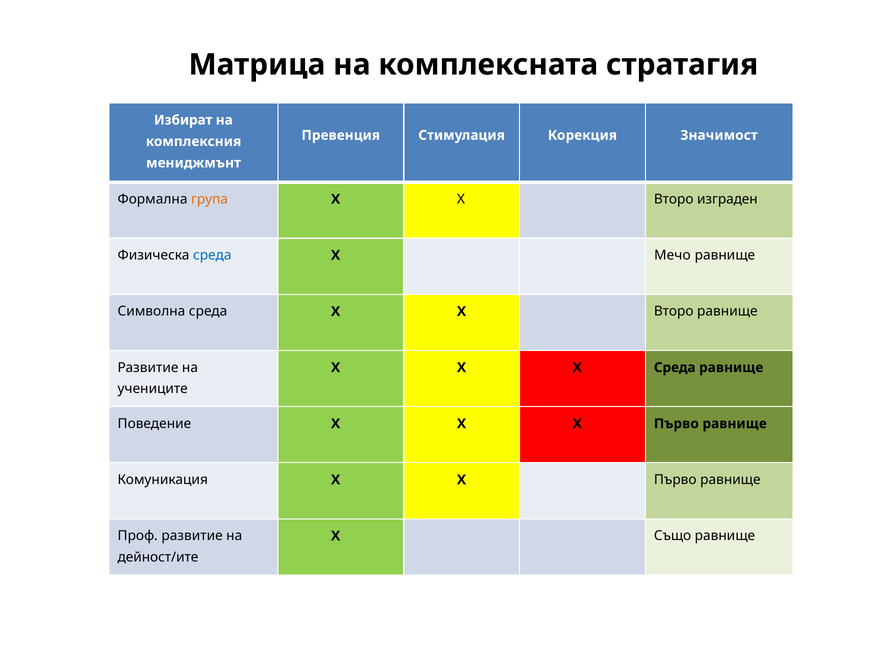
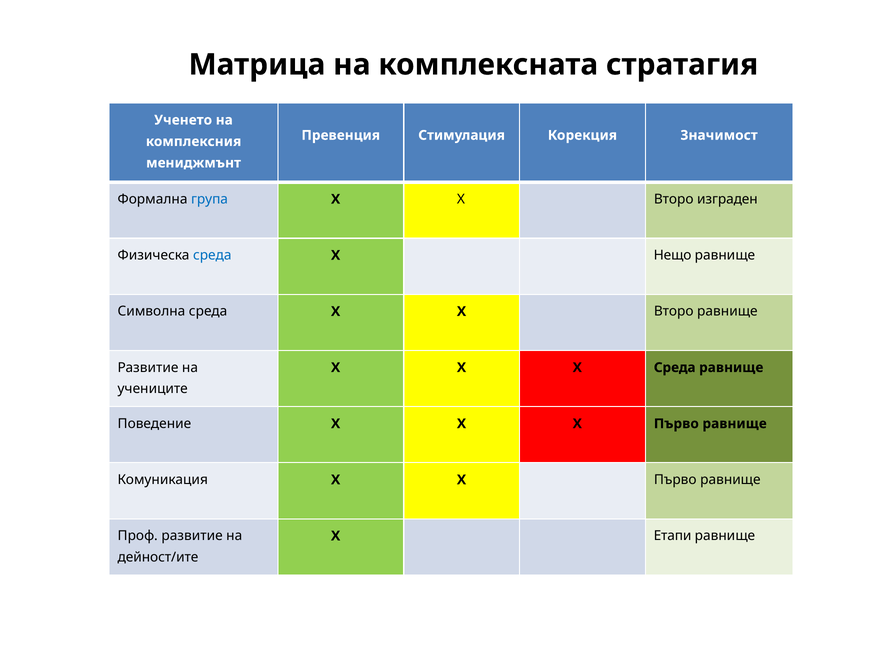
Избират: Избират -> Ученето
група colour: orange -> blue
Мечо: Мечо -> Нещо
Също: Също -> Етапи
